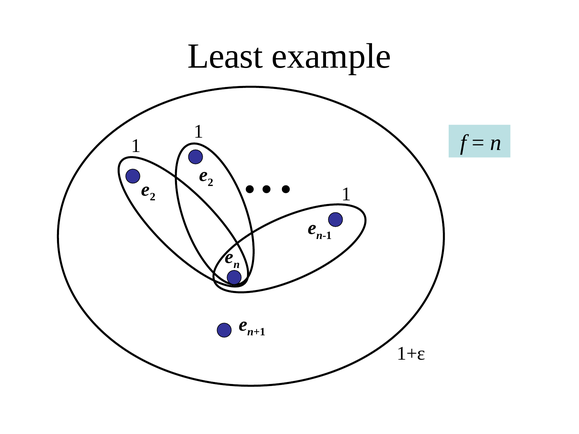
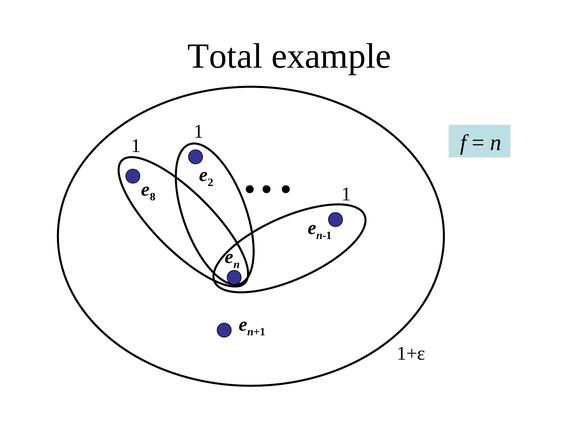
Least: Least -> Total
2 at (153, 197): 2 -> 8
